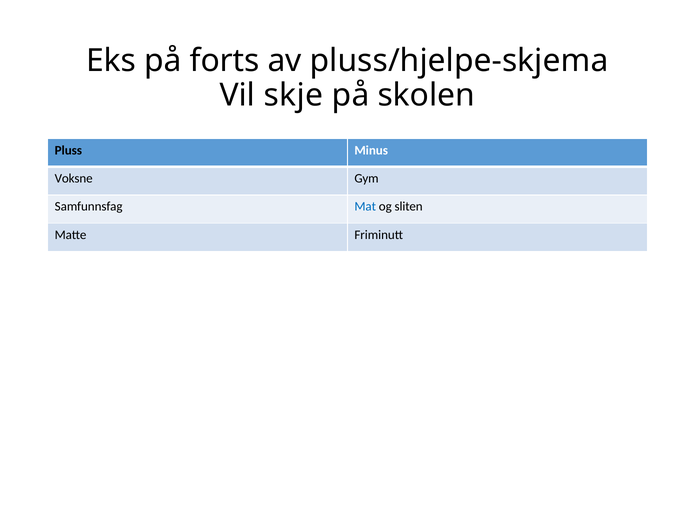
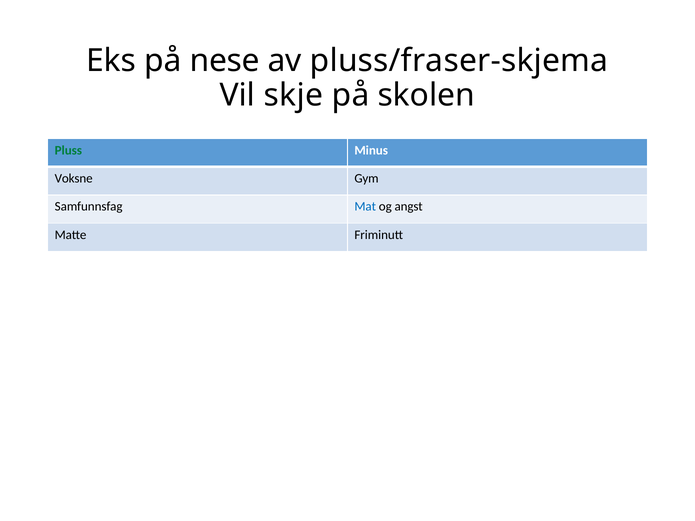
forts: forts -> nese
pluss/hjelpe-skjema: pluss/hjelpe-skjema -> pluss/fraser-skjema
Pluss colour: black -> green
sliten: sliten -> angst
